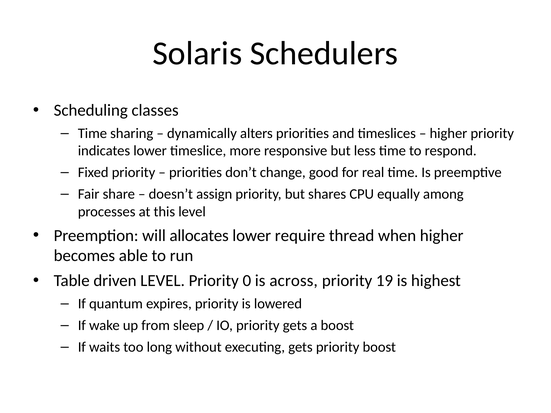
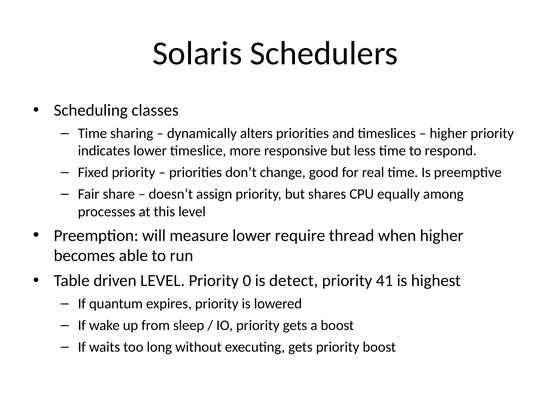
allocates: allocates -> measure
across: across -> detect
19: 19 -> 41
